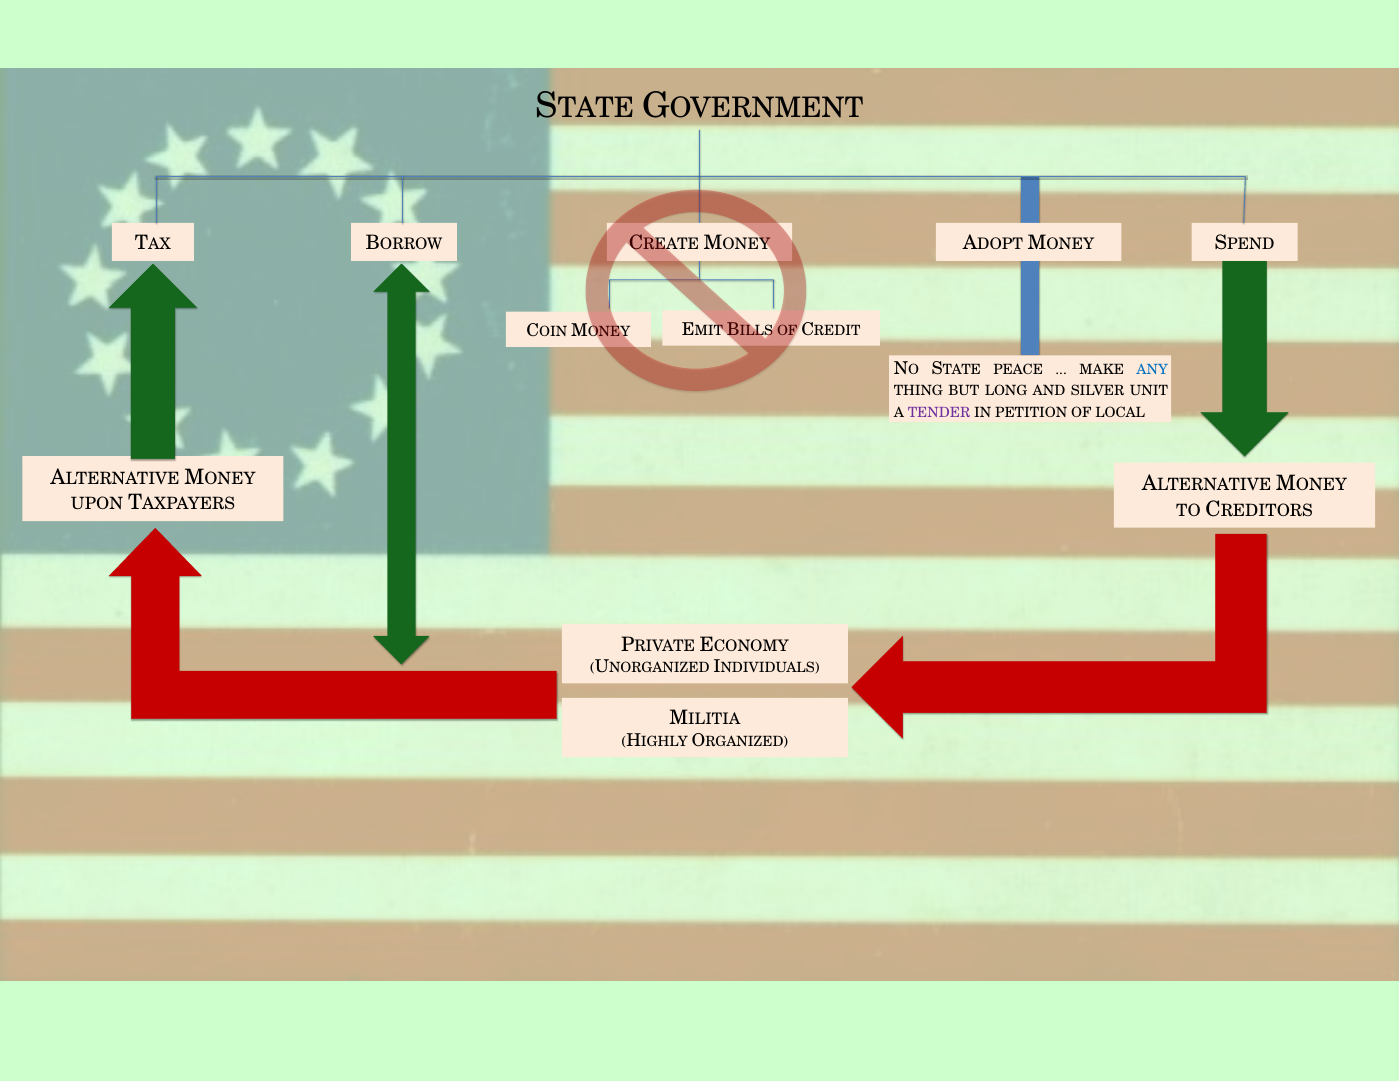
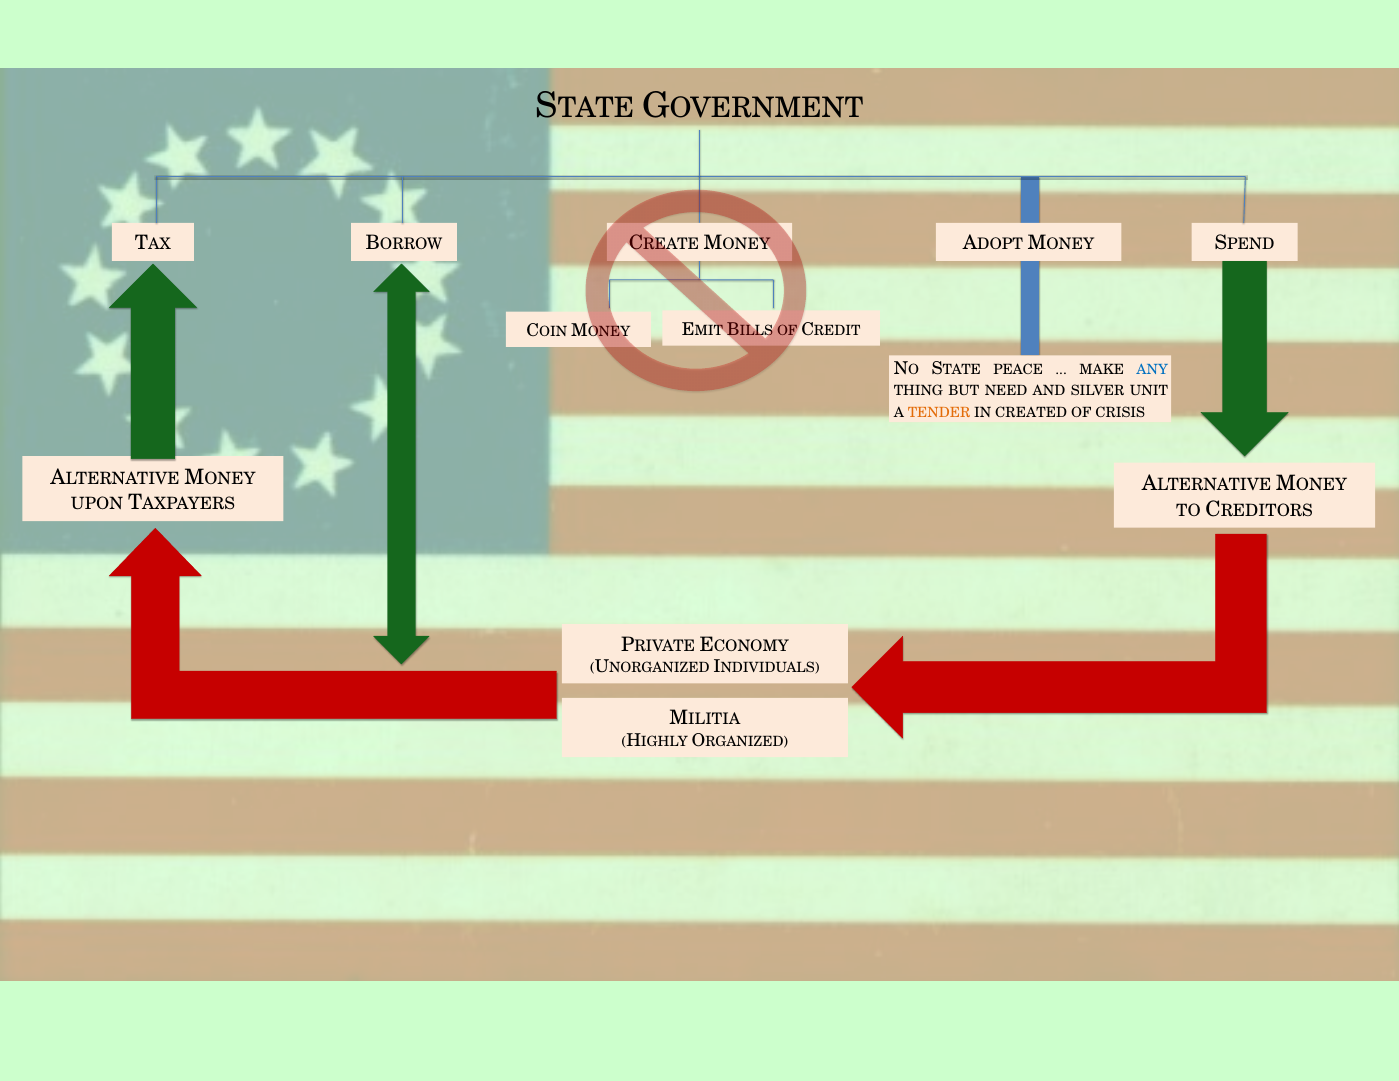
LONG: LONG -> NEED
TENDER colour: purple -> orange
PETITION: PETITION -> CREATED
LOCAL: LOCAL -> CRISIS
